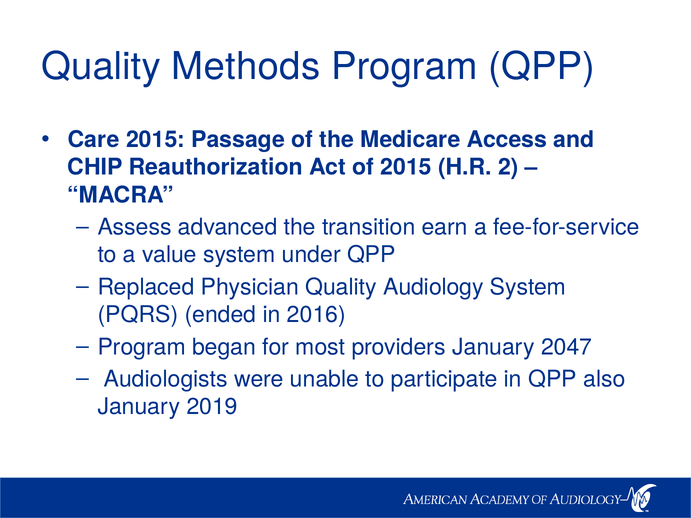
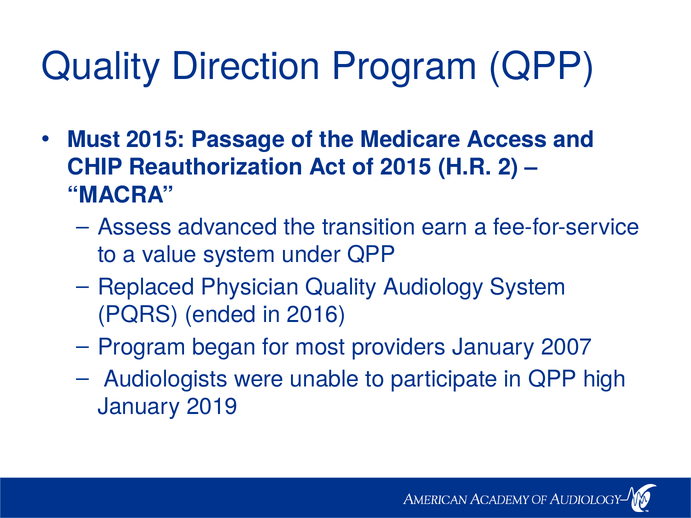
Methods: Methods -> Direction
Care: Care -> Must
2047: 2047 -> 2007
also: also -> high
